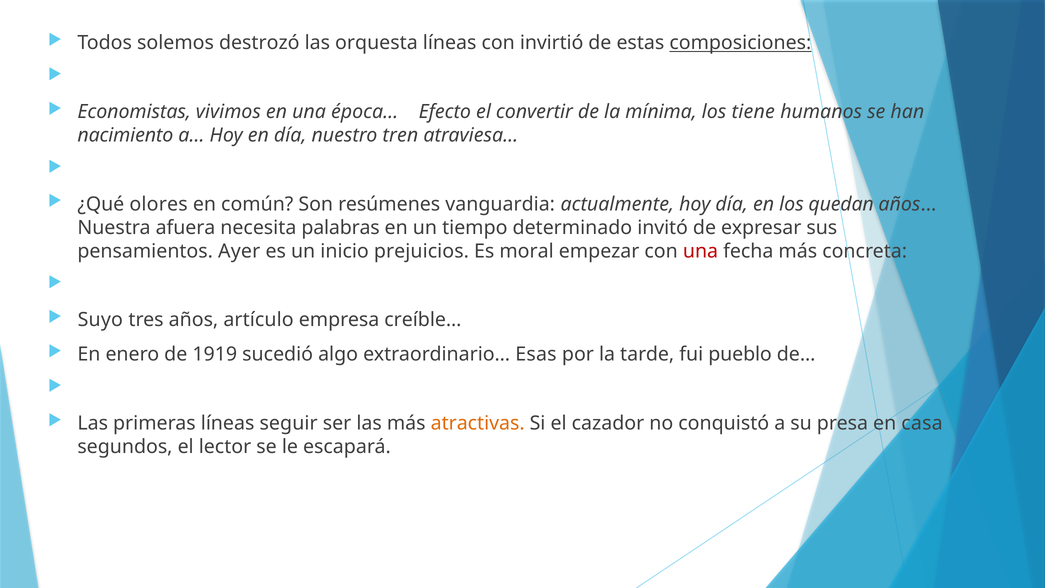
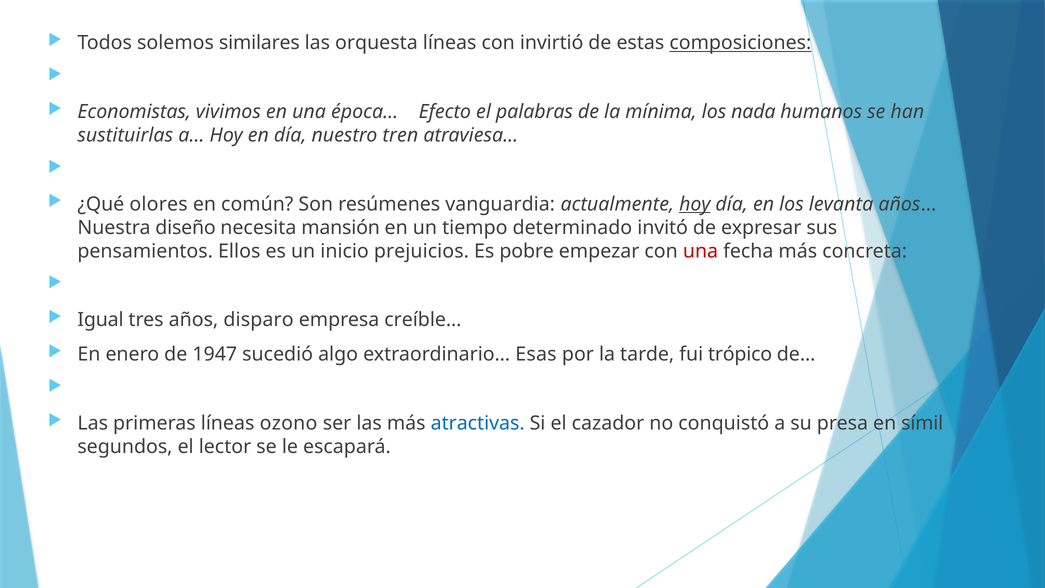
destrozó: destrozó -> similares
convertir: convertir -> palabras
tiene: tiene -> nada
nacimiento: nacimiento -> sustituirlas
hoy at (695, 204) underline: none -> present
quedan: quedan -> levanta
afuera: afuera -> diseño
palabras: palabras -> mansión
Ayer: Ayer -> Ellos
moral: moral -> pobre
Suyo: Suyo -> Igual
artículo: artículo -> disparo
1919: 1919 -> 1947
pueblo: pueblo -> trópico
seguir: seguir -> ozono
atractivas colour: orange -> blue
casa: casa -> símil
